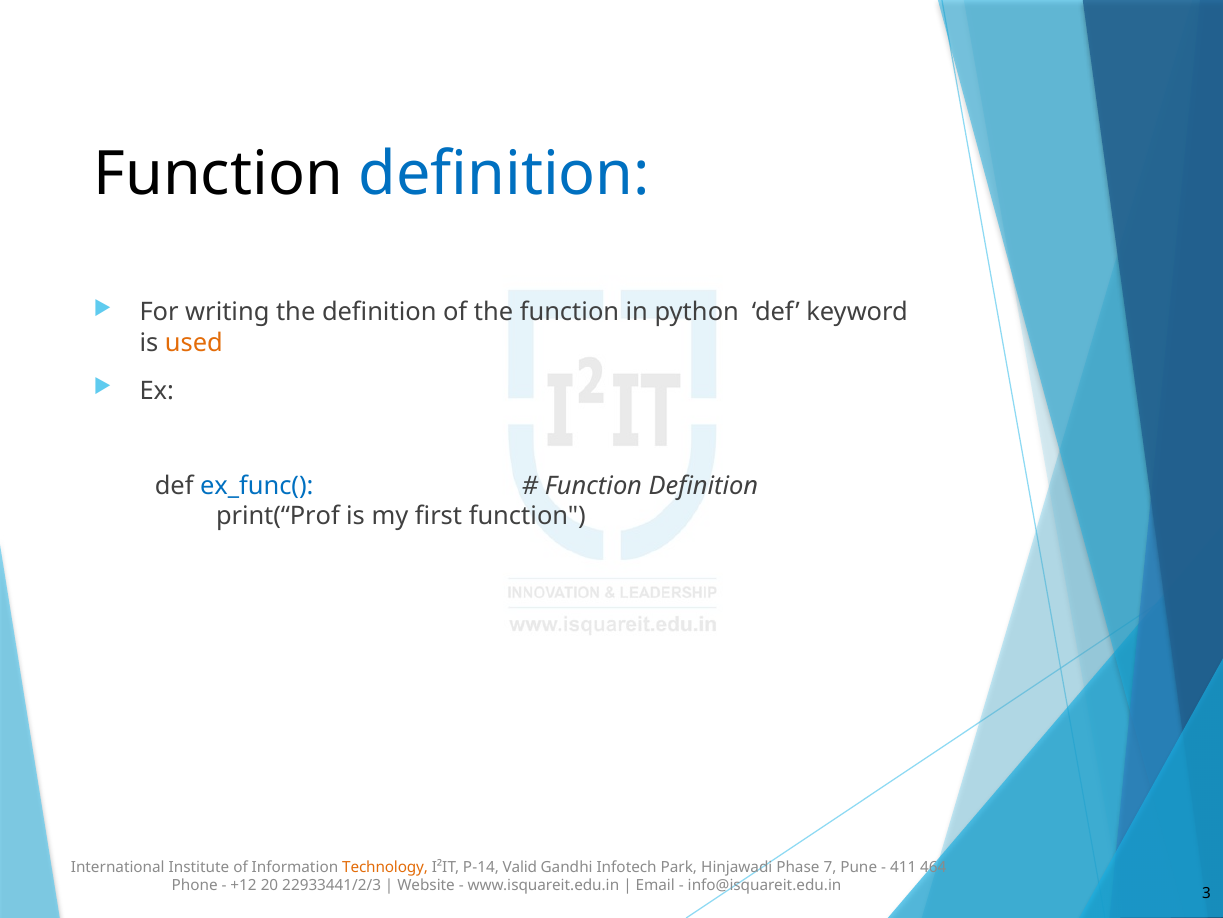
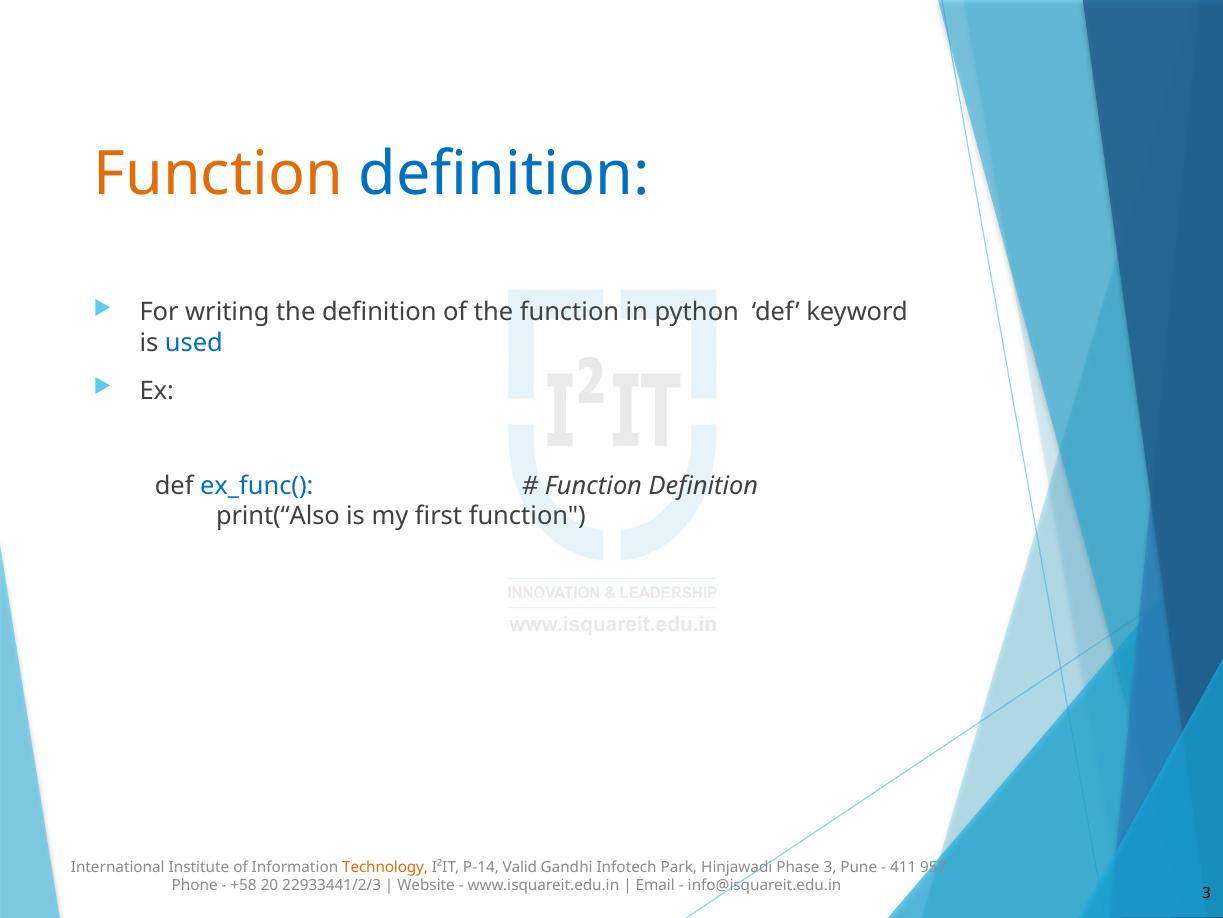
Function at (218, 174) colour: black -> orange
used colour: orange -> blue
print(“Prof: print(“Prof -> print(“Also
Phase 7: 7 -> 3
464: 464 -> 957
+12: +12 -> +58
